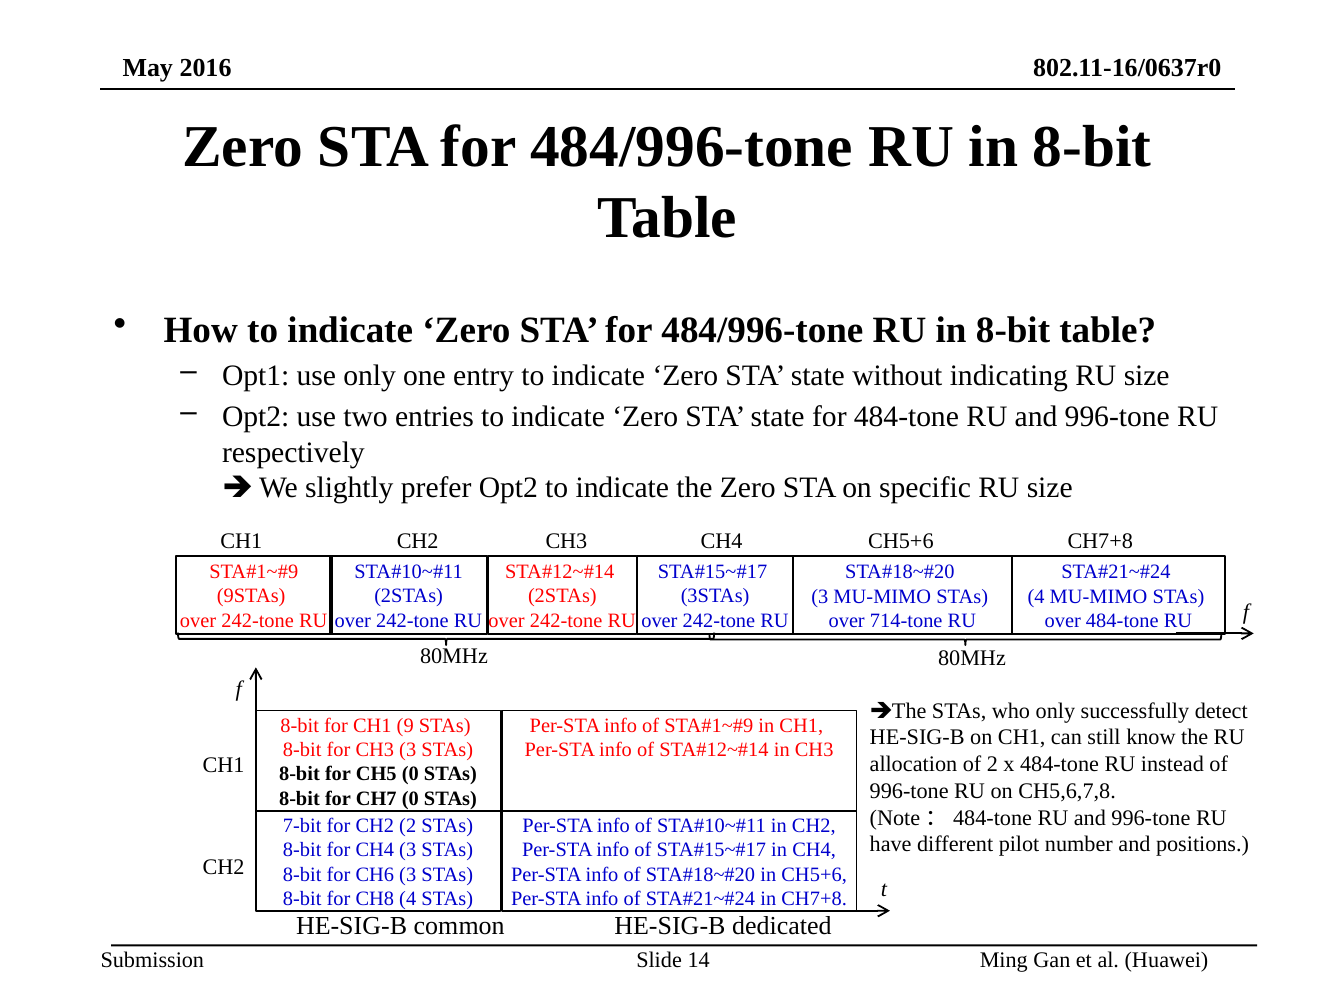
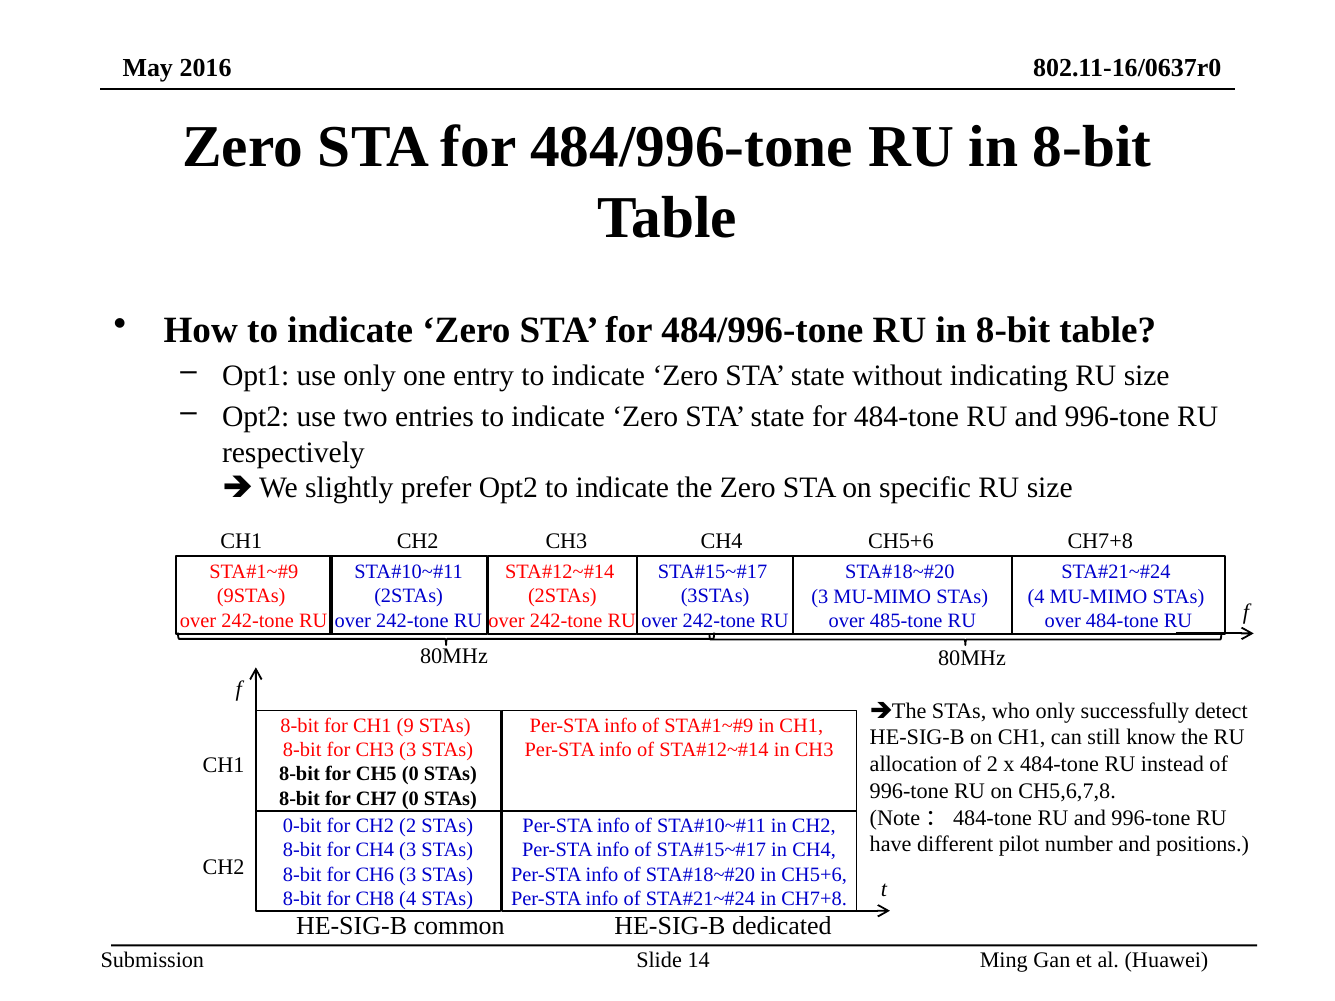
714-tone: 714-tone -> 485-tone
7-bit: 7-bit -> 0-bit
